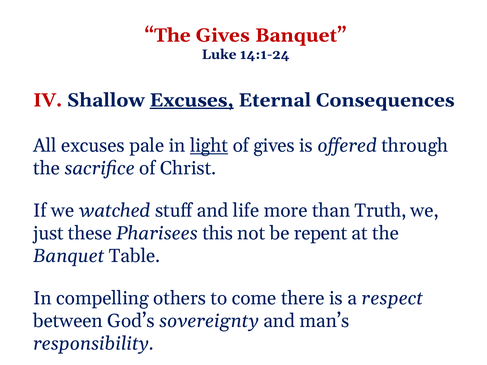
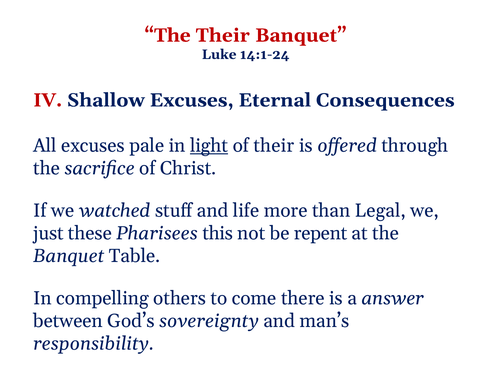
The Gives: Gives -> Their
Excuses at (192, 100) underline: present -> none
of gives: gives -> their
Truth: Truth -> Legal
respect: respect -> answer
